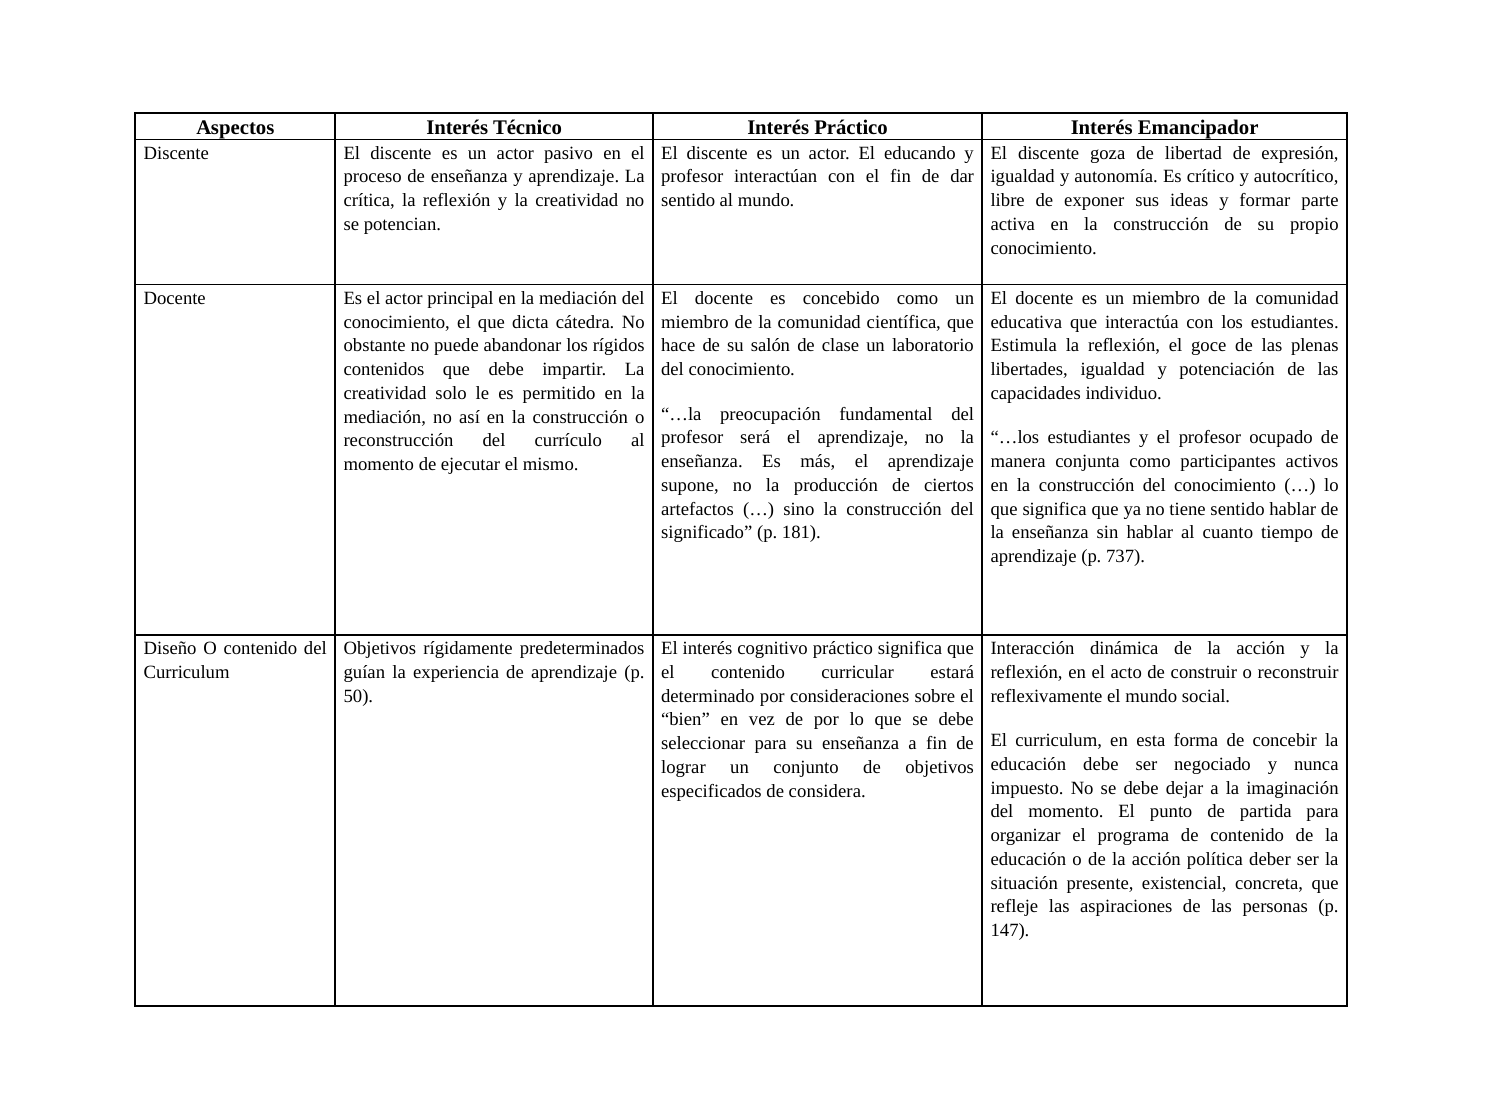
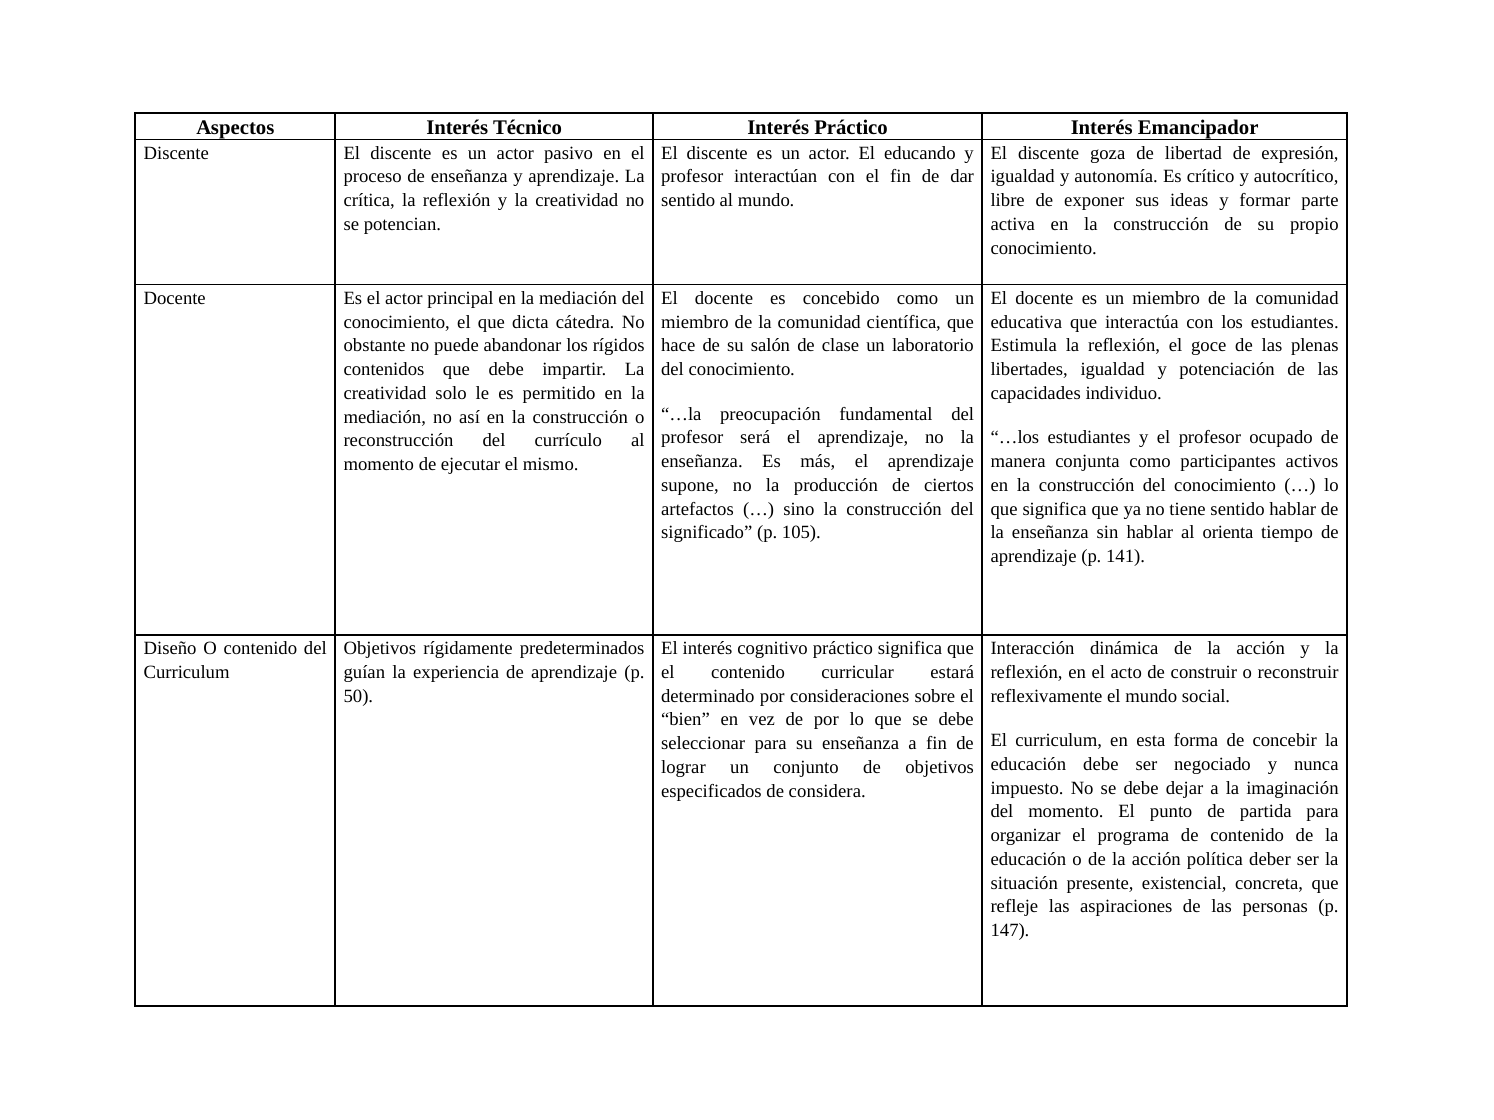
181: 181 -> 105
cuanto: cuanto -> orienta
737: 737 -> 141
